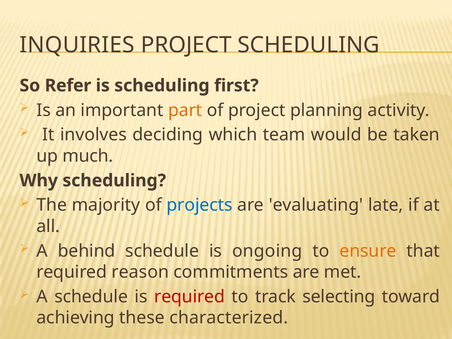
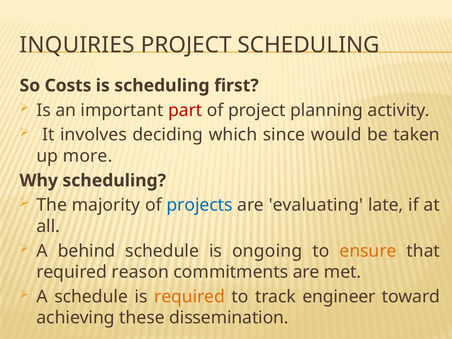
Refer: Refer -> Costs
part colour: orange -> red
team: team -> since
much: much -> more
required at (190, 297) colour: red -> orange
selecting: selecting -> engineer
characterized: characterized -> dissemination
